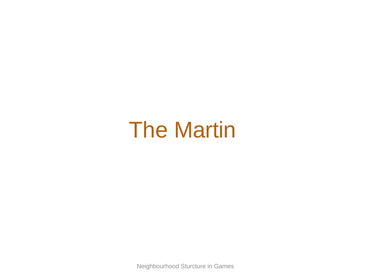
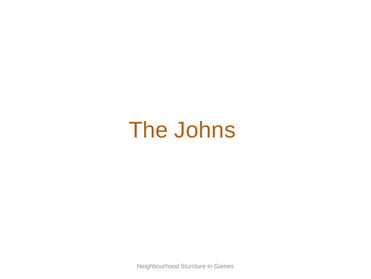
Martin: Martin -> Johns
